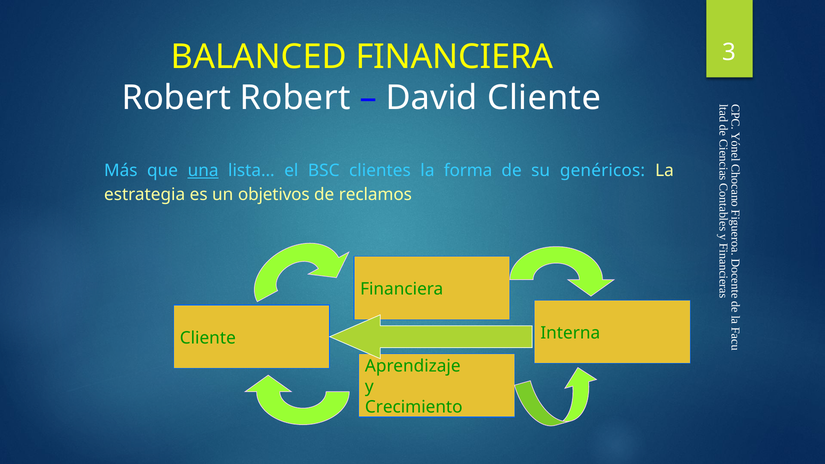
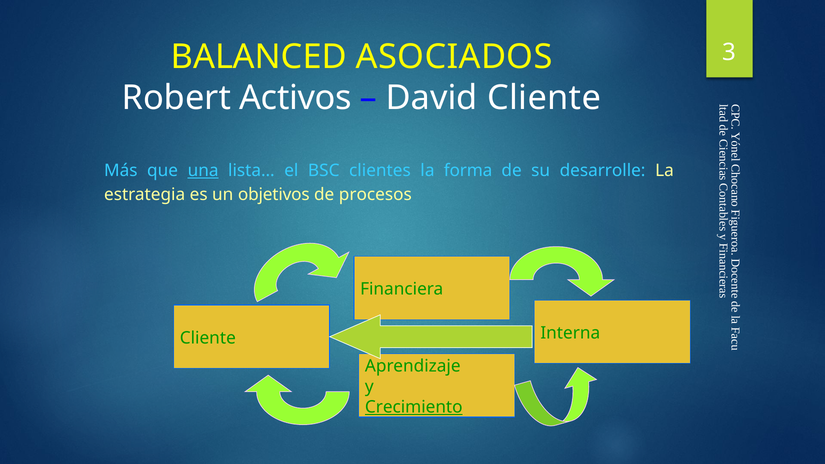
BALANCED FINANCIERA: FINANCIERA -> ASOCIADOS
Robert Robert: Robert -> Activos
genéricos: genéricos -> desarrolle
reclamos: reclamos -> procesos
Crecimiento underline: none -> present
